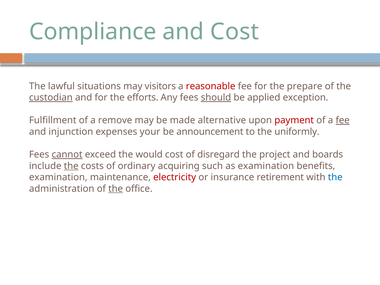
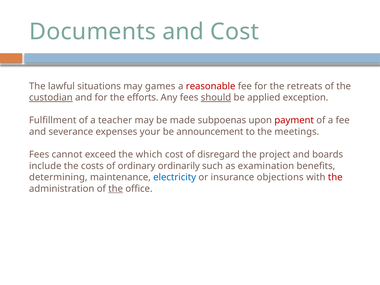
Compliance: Compliance -> Documents
visitors: visitors -> games
prepare: prepare -> retreats
remove: remove -> teacher
alternative: alternative -> subpoenas
fee at (343, 120) underline: present -> none
injunction: injunction -> severance
uniformly: uniformly -> meetings
cannot underline: present -> none
would: would -> which
the at (71, 166) underline: present -> none
acquiring: acquiring -> ordinarily
examination at (58, 177): examination -> determining
electricity colour: red -> blue
retirement: retirement -> objections
the at (335, 177) colour: blue -> red
